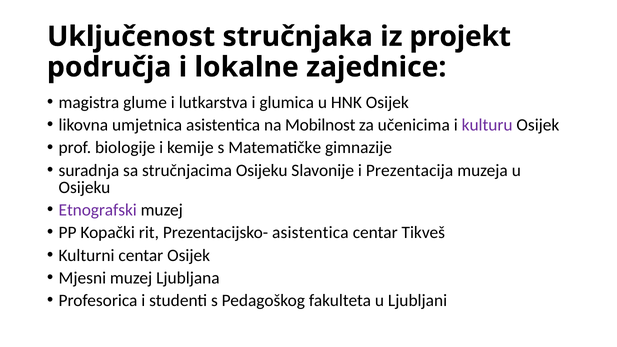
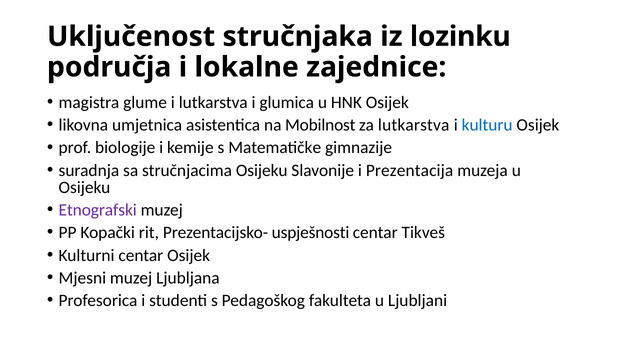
projekt: projekt -> lozinku
za učenicima: učenicima -> lutkarstva
kulturu colour: purple -> blue
Prezentacijsko- asistentica: asistentica -> uspješnosti
